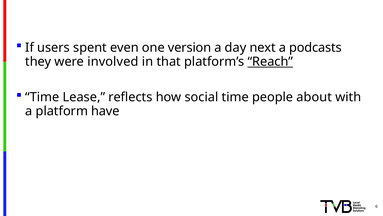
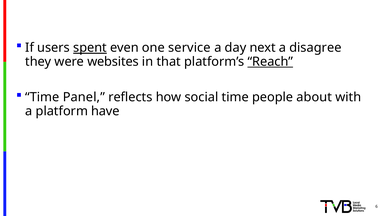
spent underline: none -> present
version: version -> service
podcasts: podcasts -> disagree
involved: involved -> websites
Lease: Lease -> Panel
